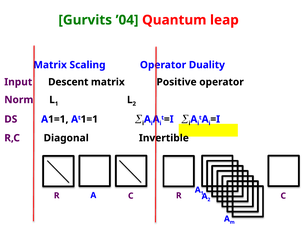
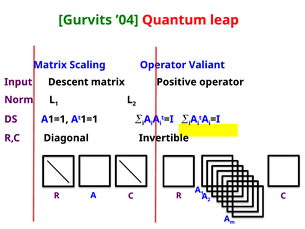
Duality: Duality -> Valiant
